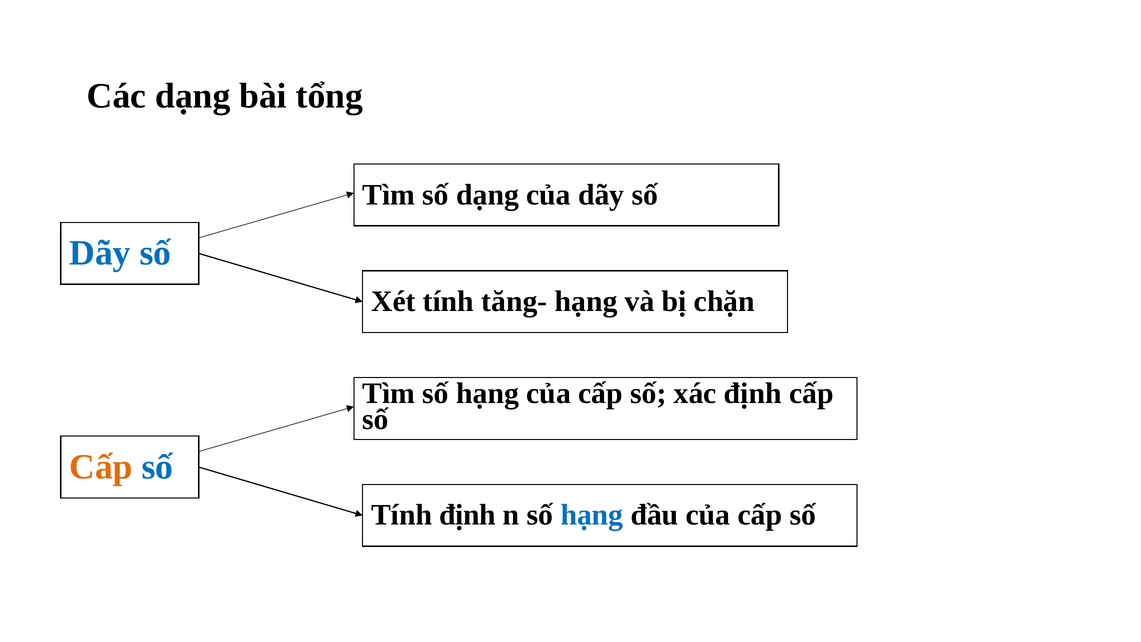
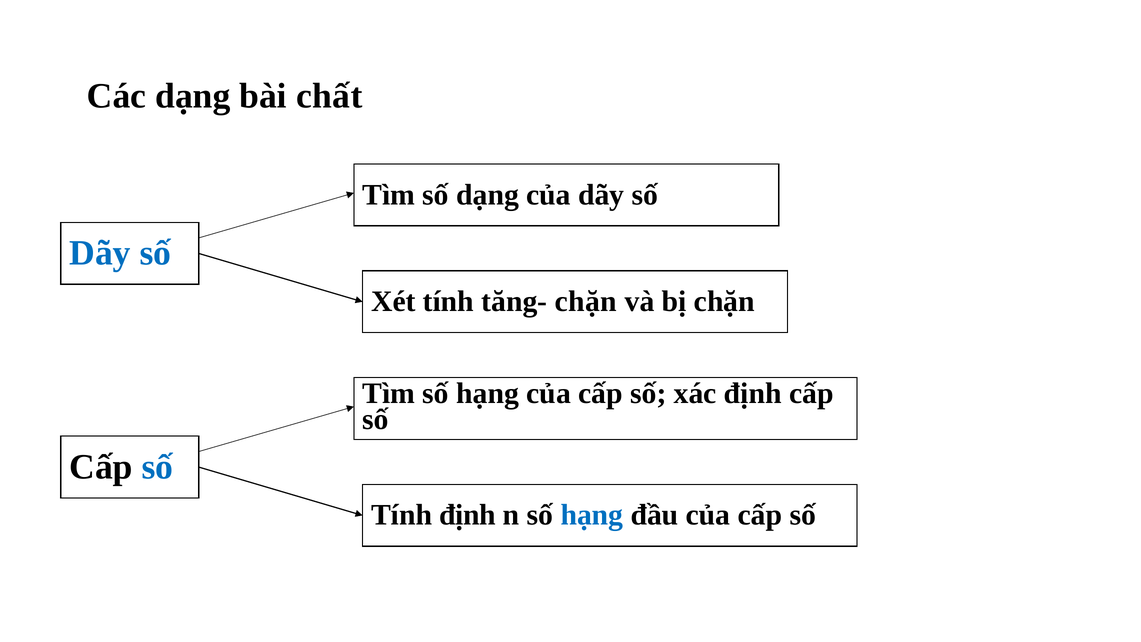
tổng: tổng -> chất
tăng- hạng: hạng -> chặn
Cấp at (101, 467) colour: orange -> black
